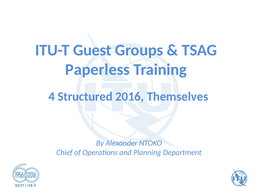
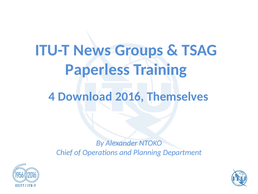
Guest: Guest -> News
Structured: Structured -> Download
